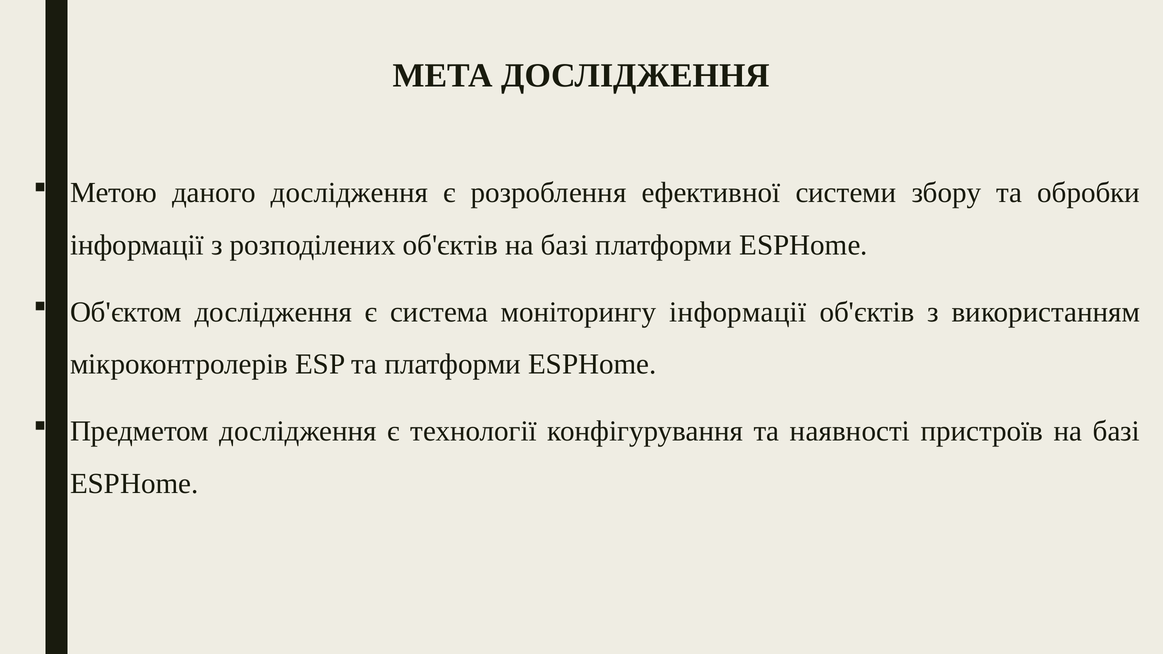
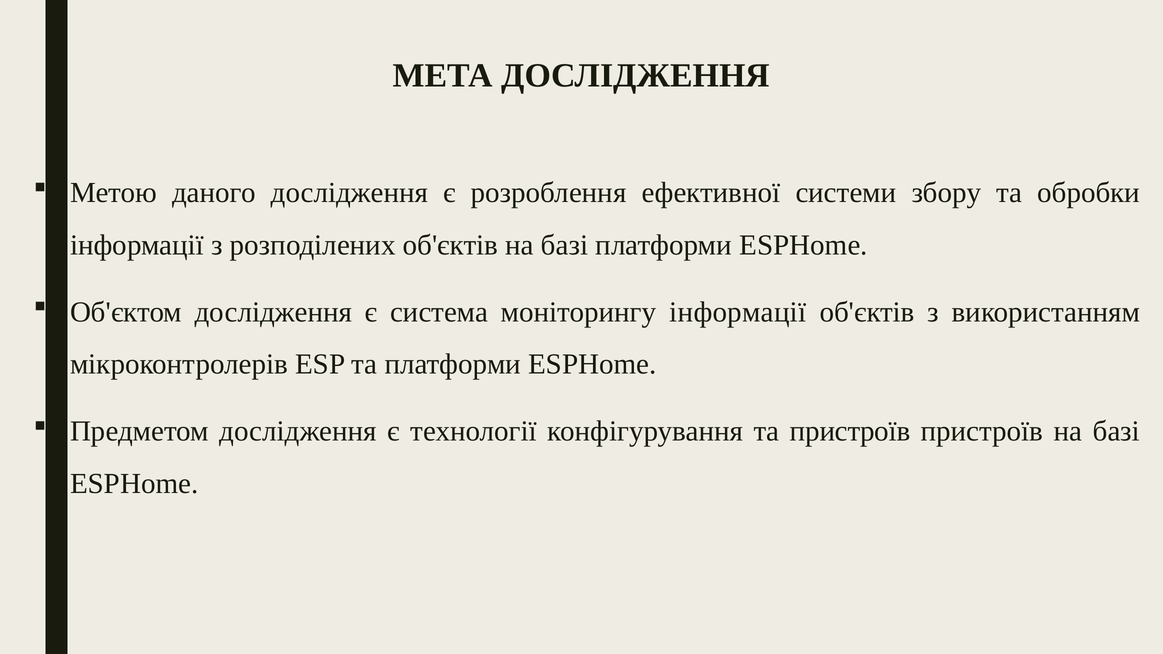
та наявності: наявності -> пристроїв
